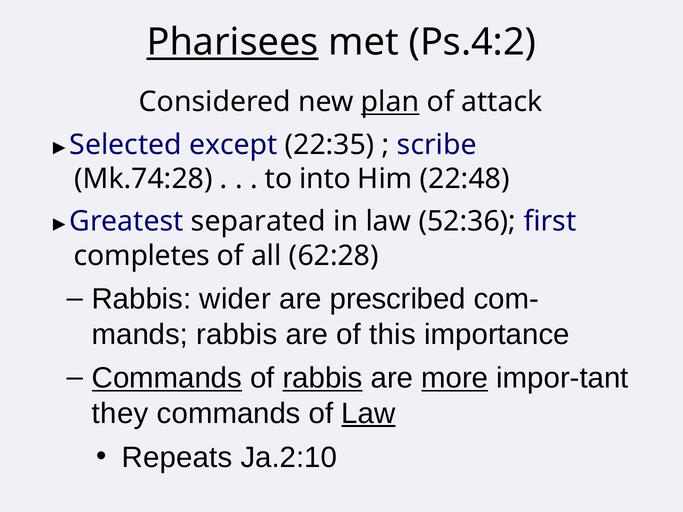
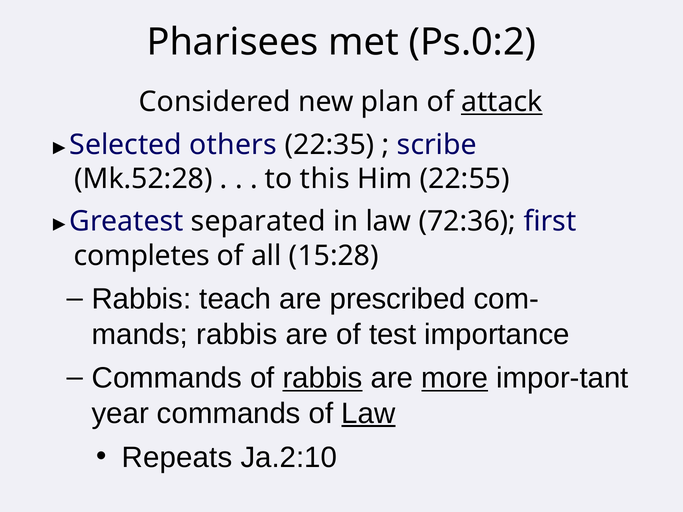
Pharisees underline: present -> none
Ps.4:2: Ps.4:2 -> Ps.0:2
plan underline: present -> none
attack underline: none -> present
except: except -> others
Mk.74:28: Mk.74:28 -> Mk.52:28
into: into -> this
22:48: 22:48 -> 22:55
52:36: 52:36 -> 72:36
62:28: 62:28 -> 15:28
wider: wider -> teach
this: this -> test
Commands at (167, 378) underline: present -> none
they: they -> year
